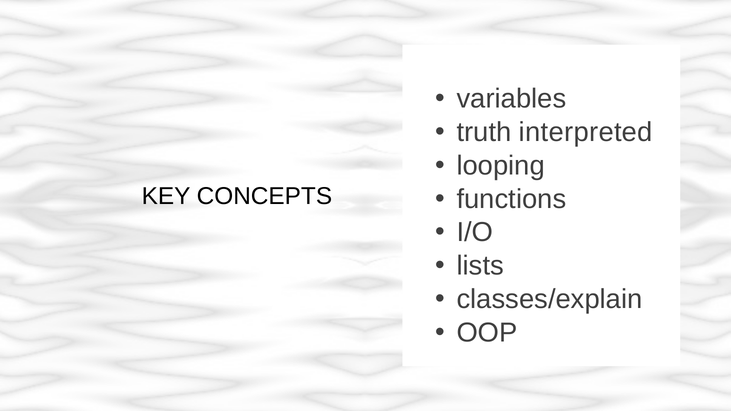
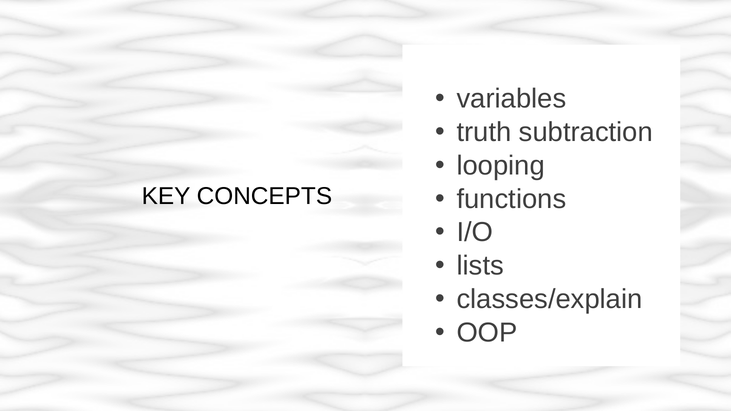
interpreted: interpreted -> subtraction
